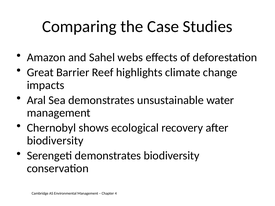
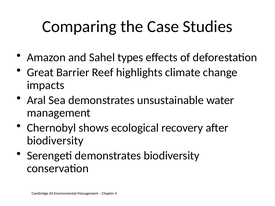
webs: webs -> types
